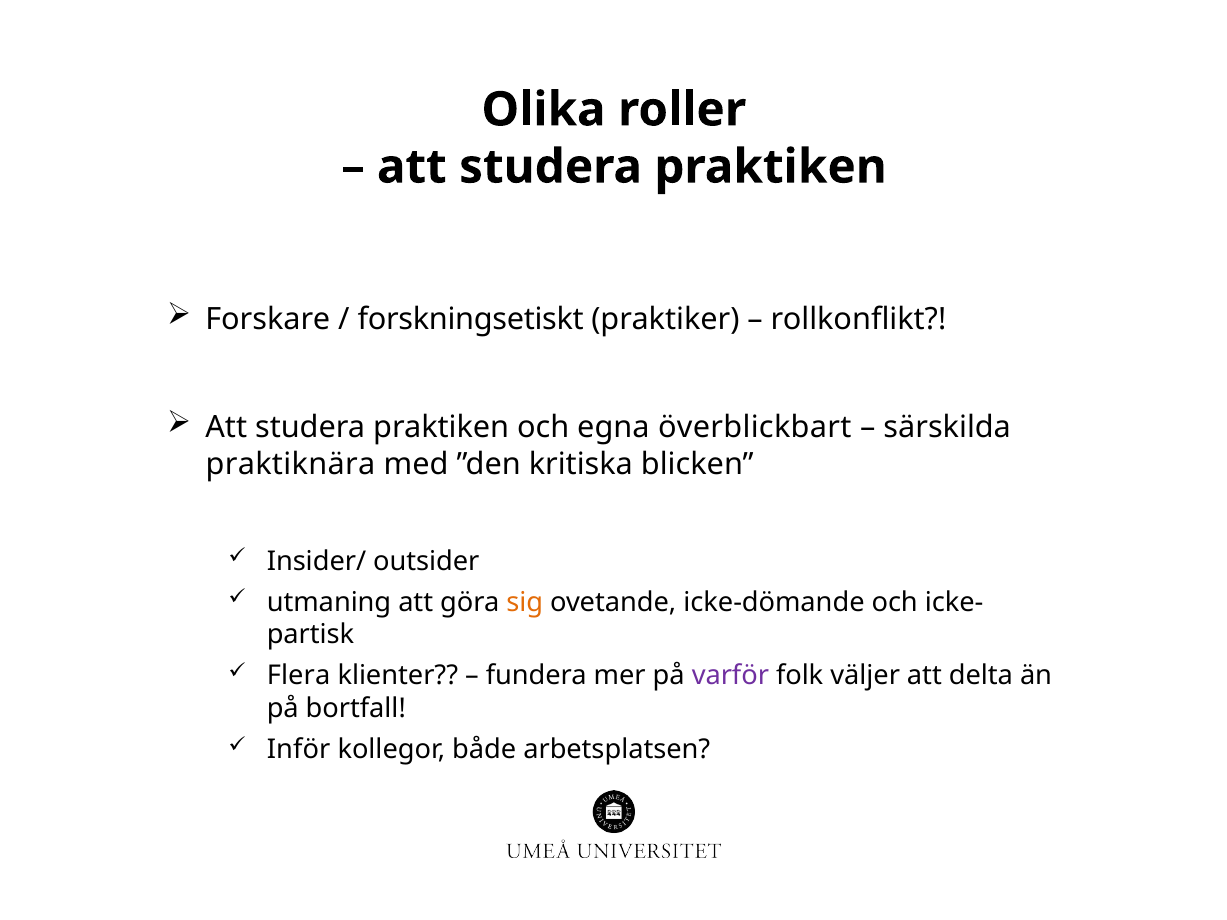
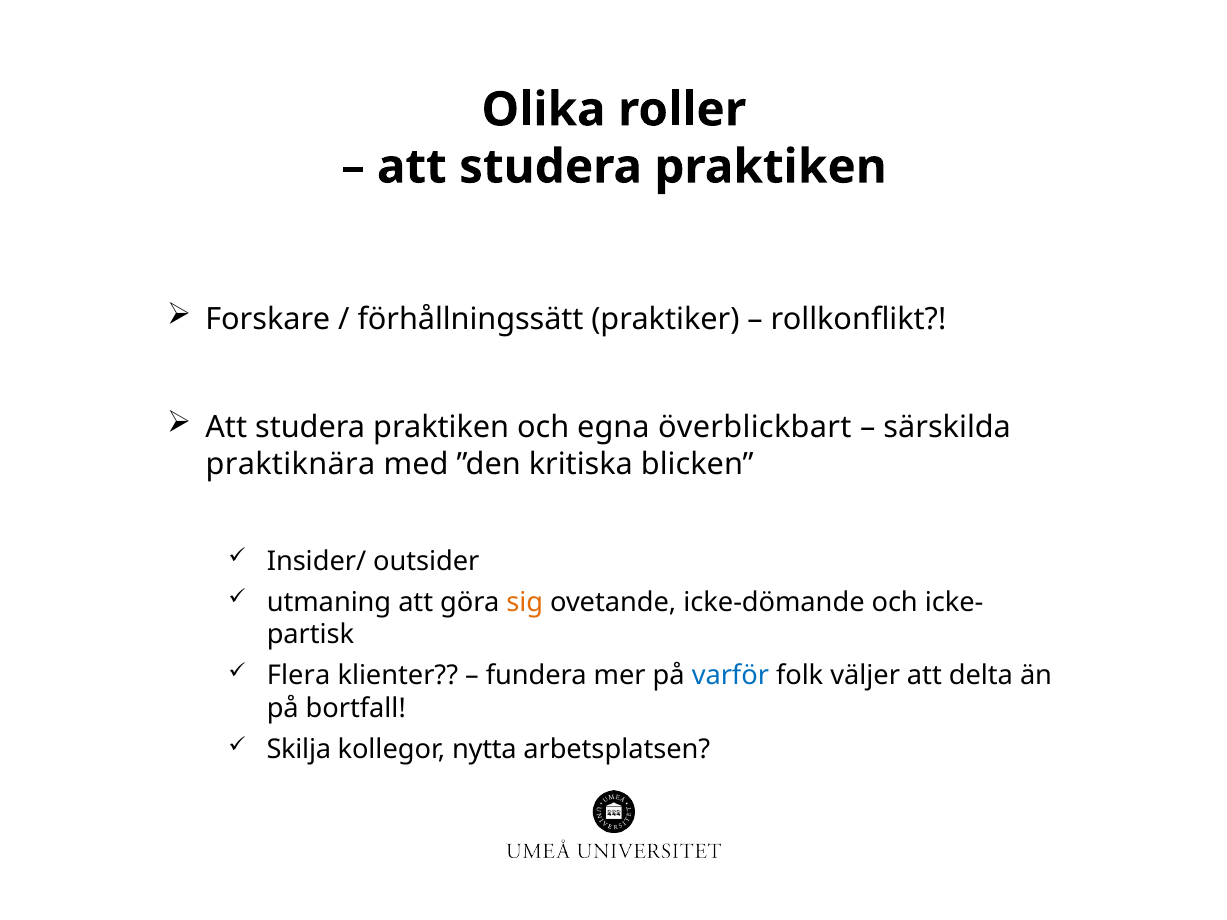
forskningsetiskt: forskningsetiskt -> förhållningssätt
varför colour: purple -> blue
Inför: Inför -> Skilja
både: både -> nytta
